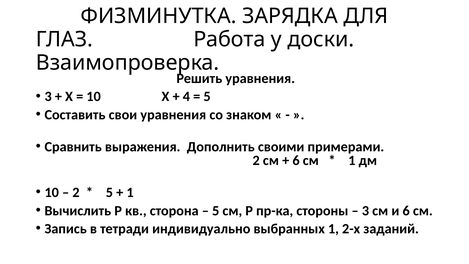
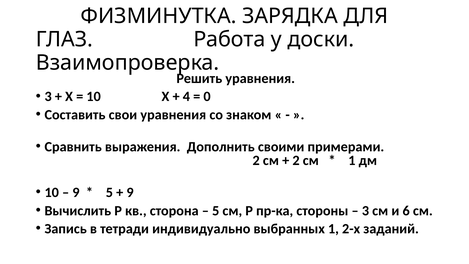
5 at (207, 97): 5 -> 0
6 at (296, 160): 6 -> 2
2 at (76, 192): 2 -> 9
1 at (130, 192): 1 -> 9
